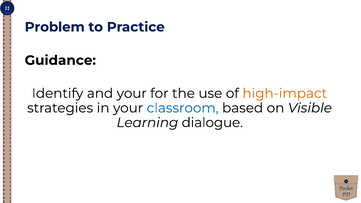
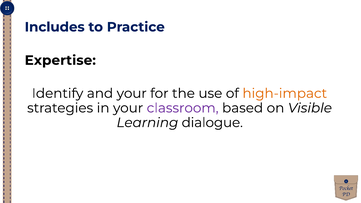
Problem: Problem -> Includes
Guidance: Guidance -> Expertise
classroom colour: blue -> purple
